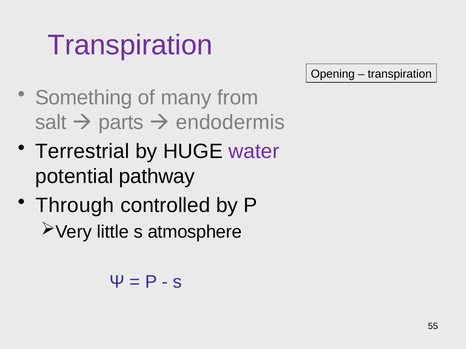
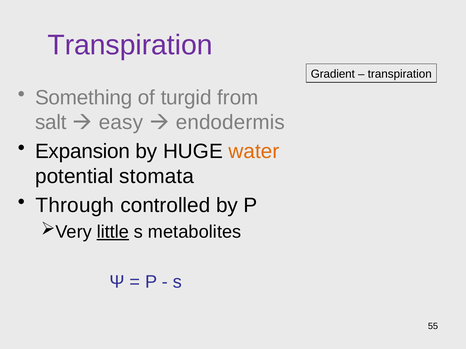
Opening: Opening -> Gradient
many: many -> turgid
parts: parts -> easy
Terrestrial: Terrestrial -> Expansion
water colour: purple -> orange
pathway: pathway -> stomata
little underline: none -> present
atmosphere: atmosphere -> metabolites
